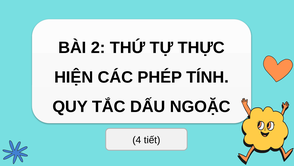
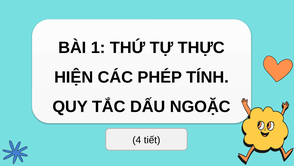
2: 2 -> 1
